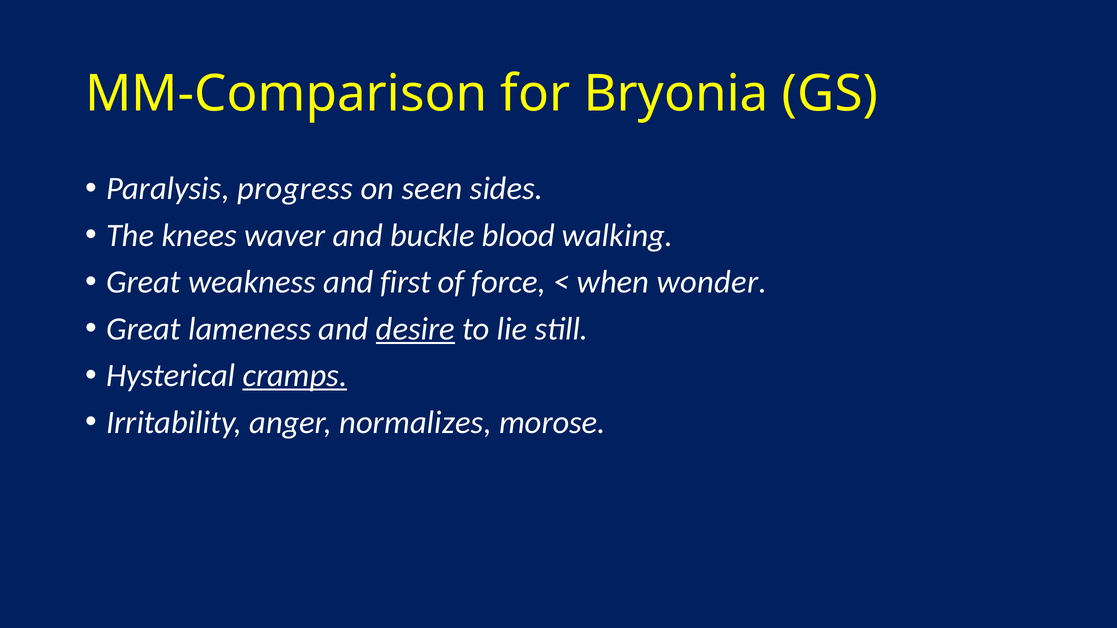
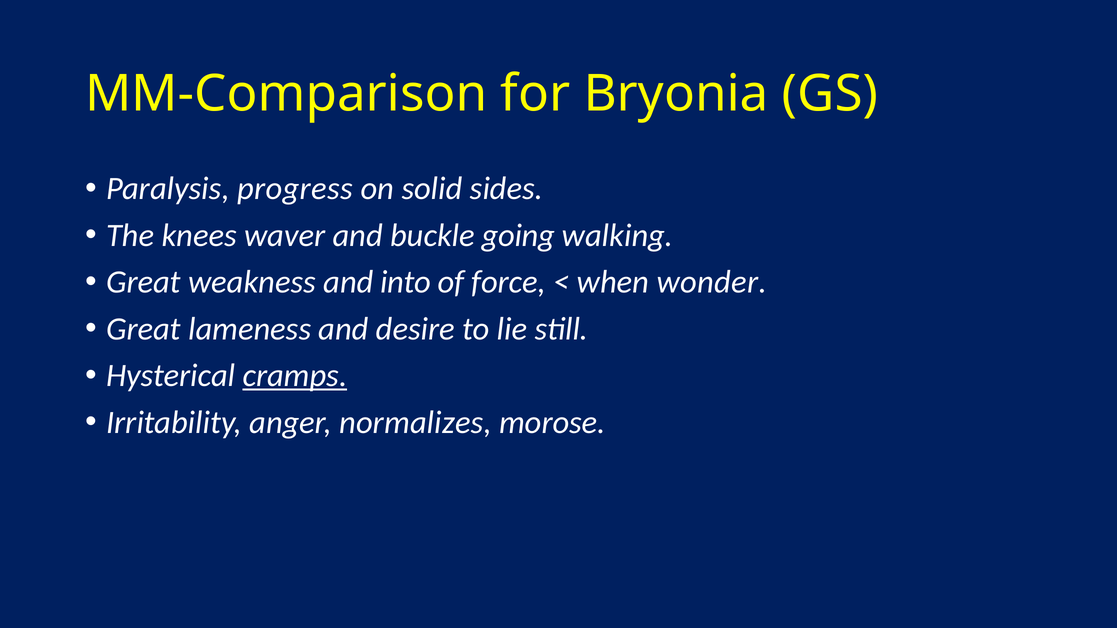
seen: seen -> solid
blood: blood -> going
first: first -> into
desire underline: present -> none
